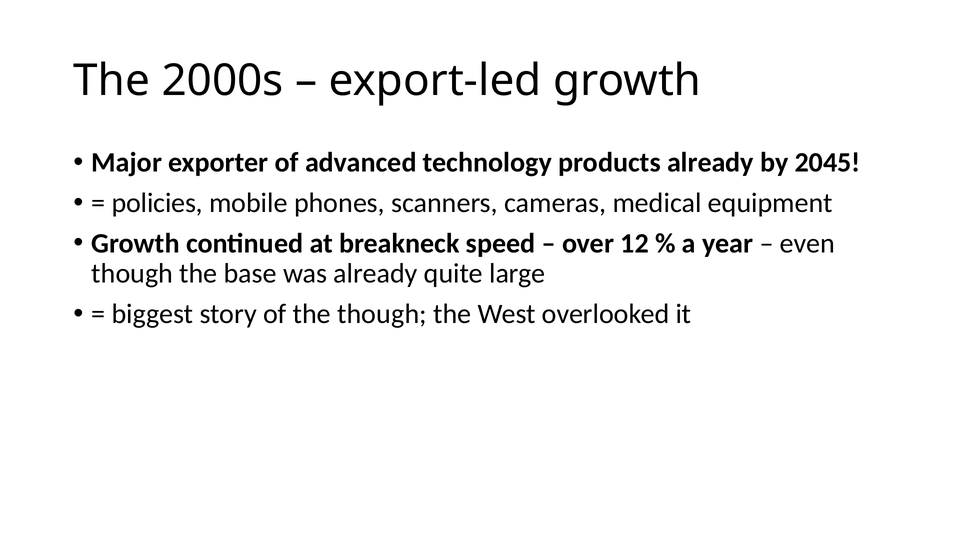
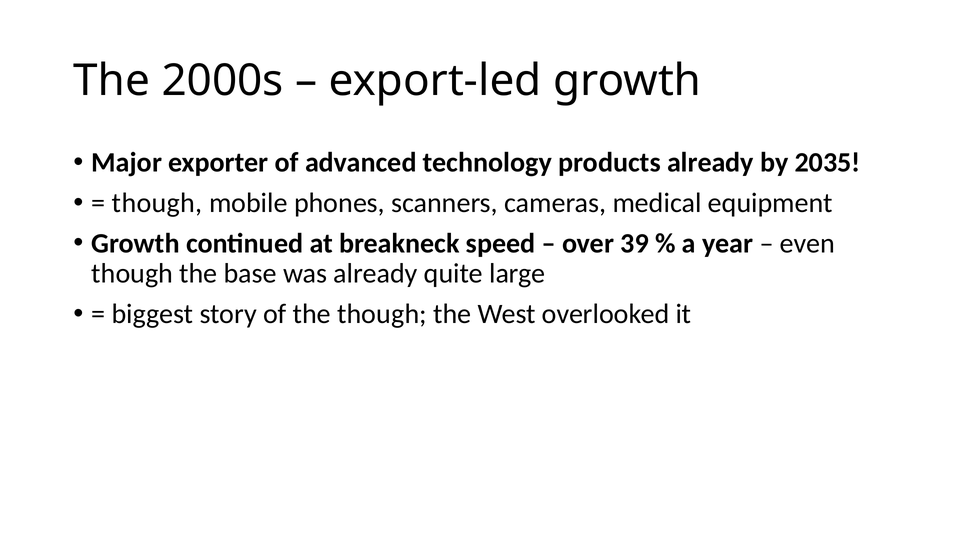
2045: 2045 -> 2035
policies at (157, 203): policies -> though
12: 12 -> 39
